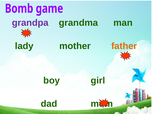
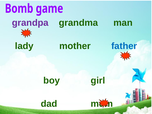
father colour: orange -> blue
